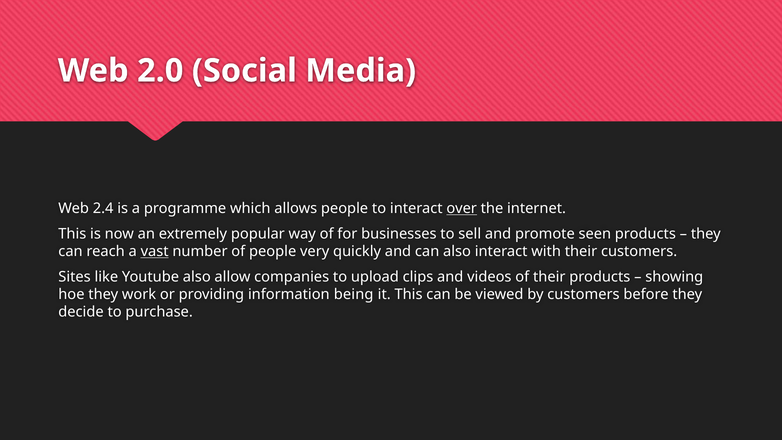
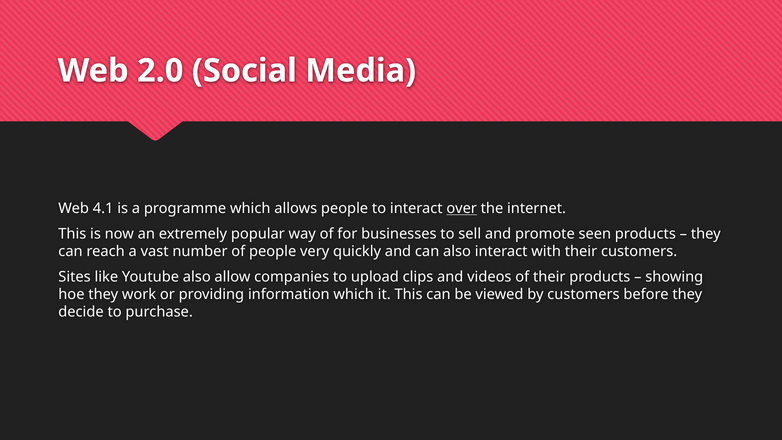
2.4: 2.4 -> 4.1
vast underline: present -> none
information being: being -> which
